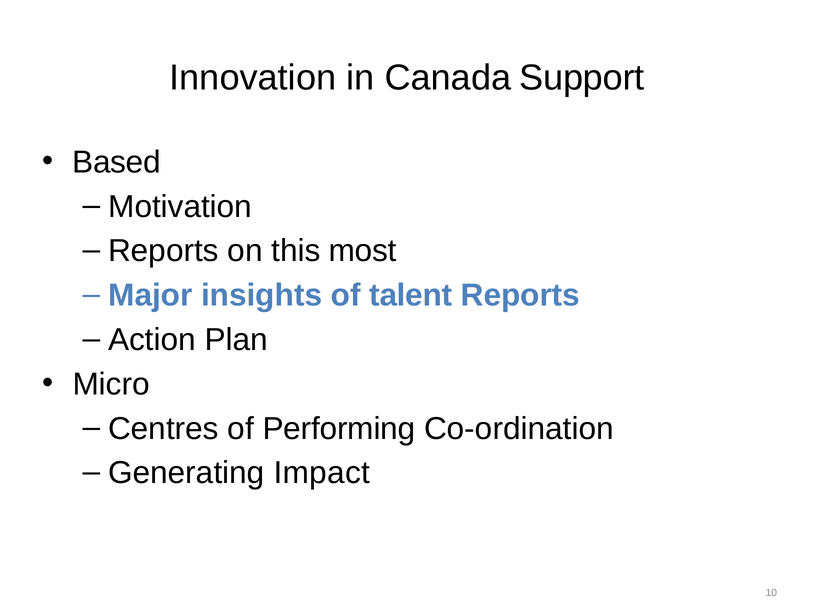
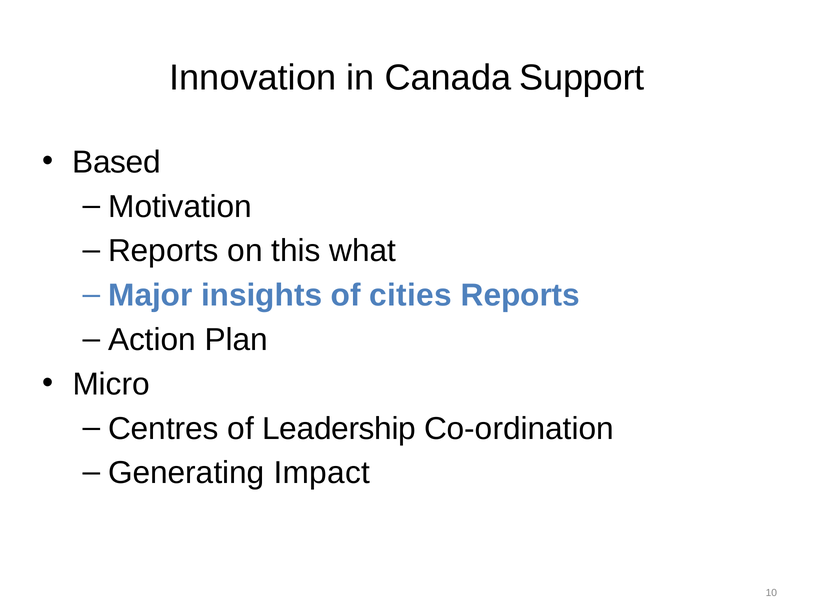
most: most -> what
talent: talent -> cities
Performing: Performing -> Leadership
